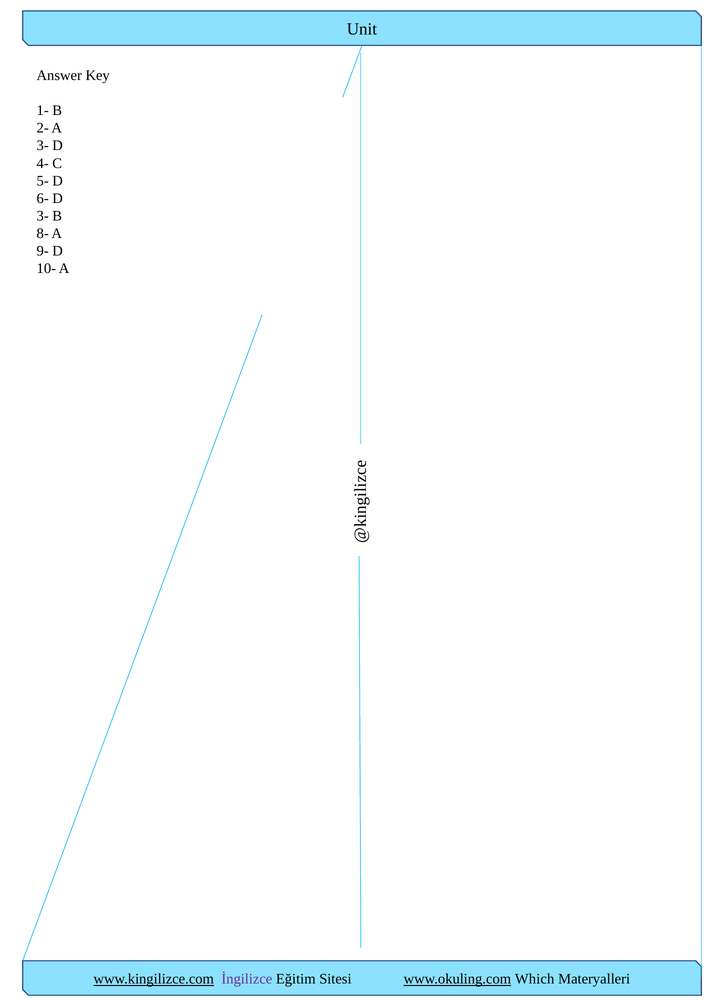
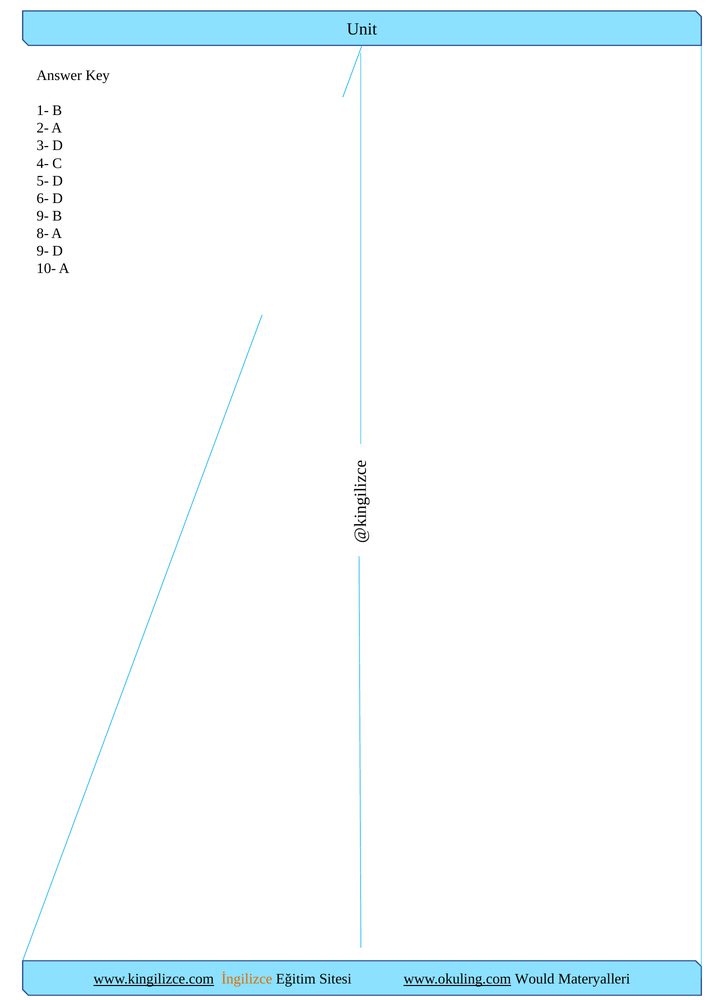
3- at (43, 216): 3- -> 9-
İngilizce colour: purple -> orange
Which: Which -> Would
